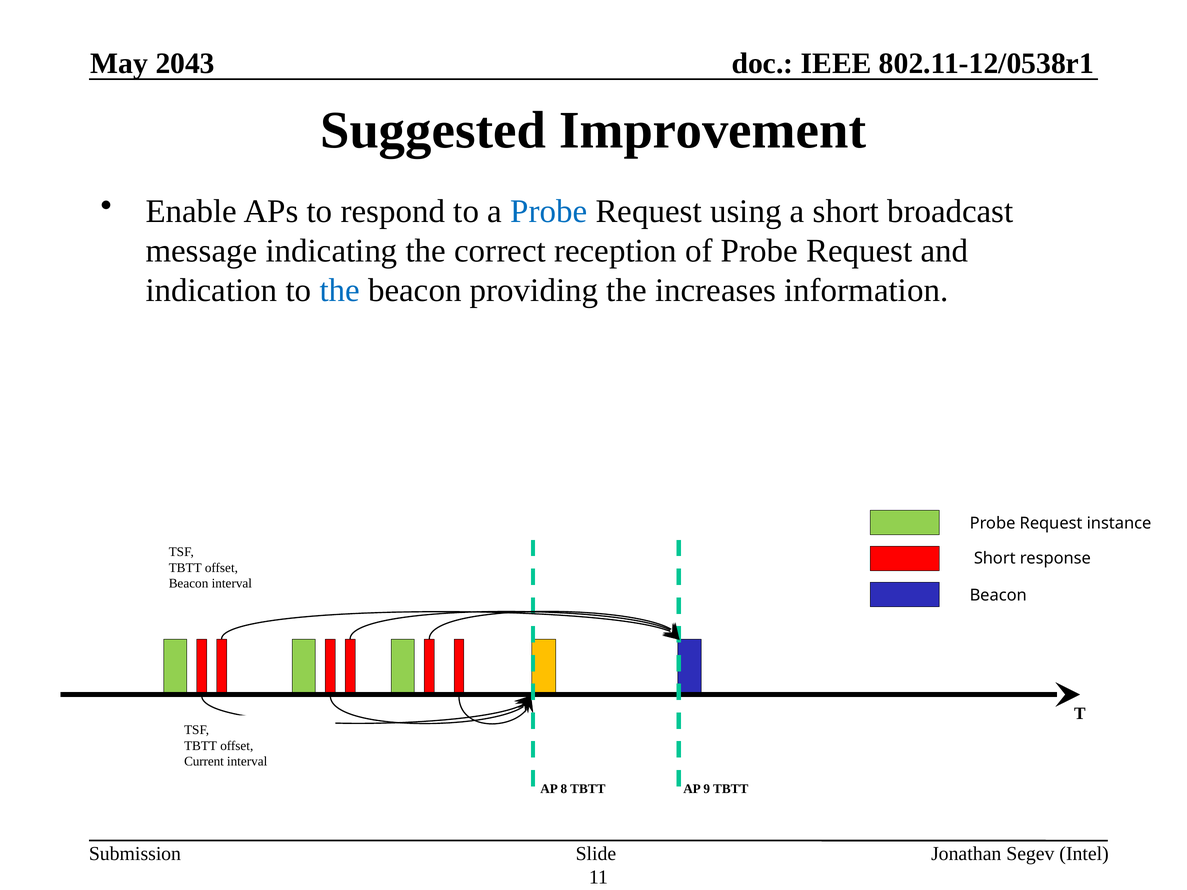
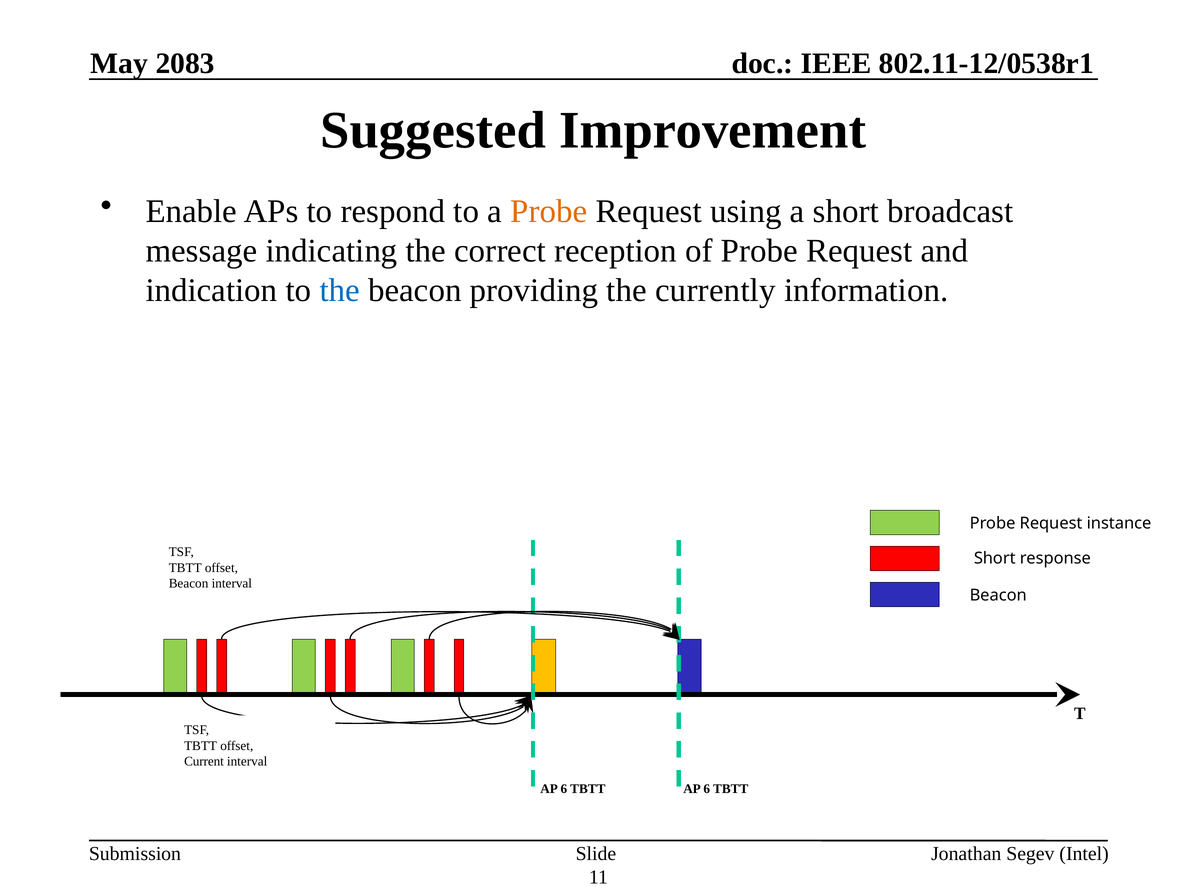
2043: 2043 -> 2083
Probe at (549, 211) colour: blue -> orange
increases: increases -> currently
8 at (564, 789): 8 -> 6
9 at (707, 789): 9 -> 6
